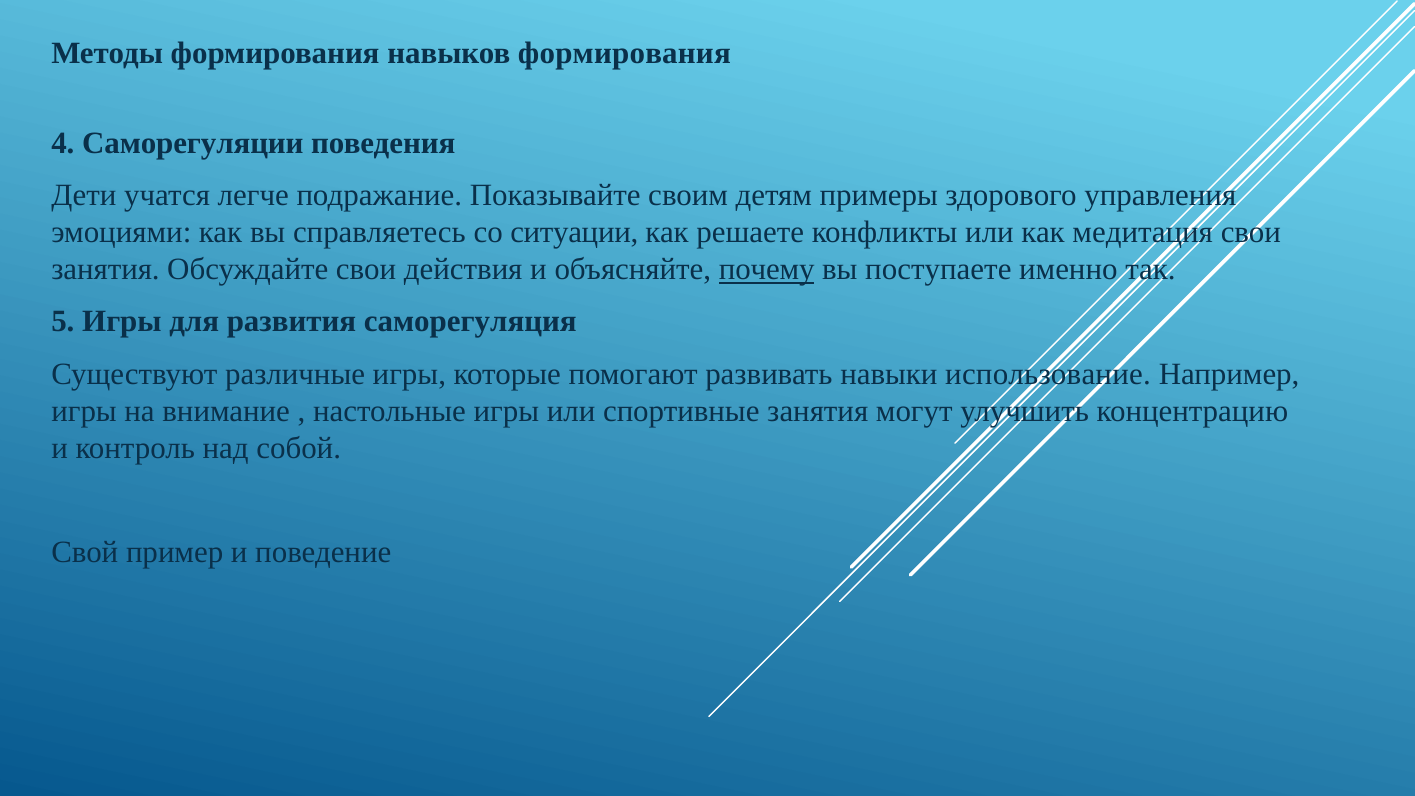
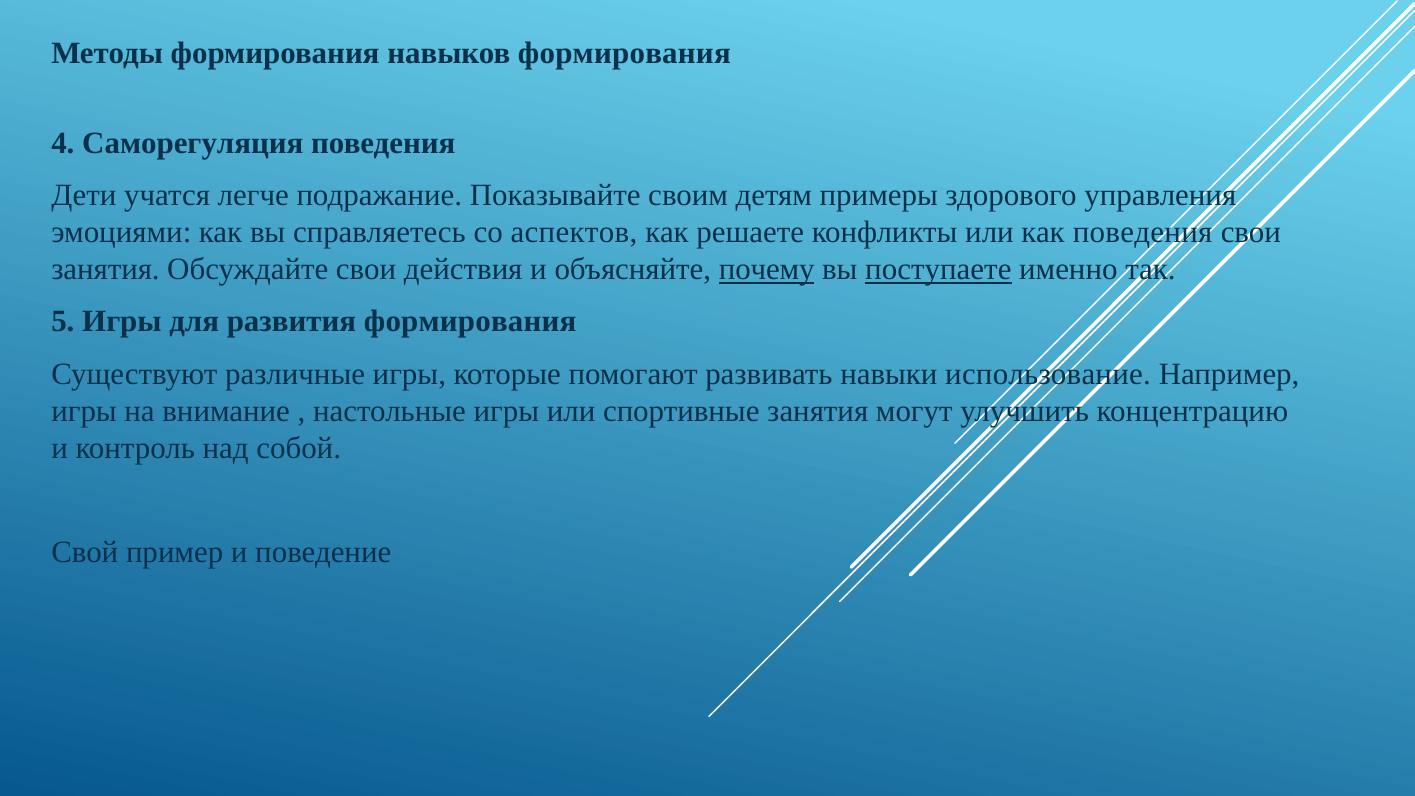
Саморегуляции: Саморегуляции -> Саморегуляция
ситуации: ситуации -> аспектов
как медитация: медитация -> поведения
поступаете underline: none -> present
развития саморегуляция: саморегуляция -> формирования
